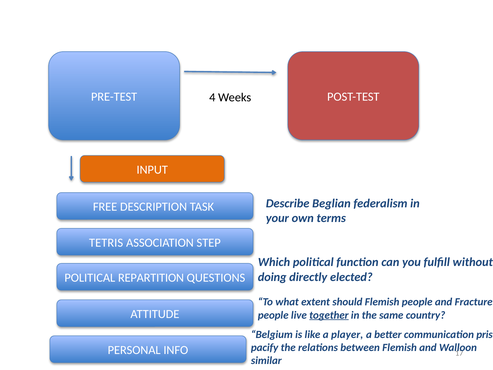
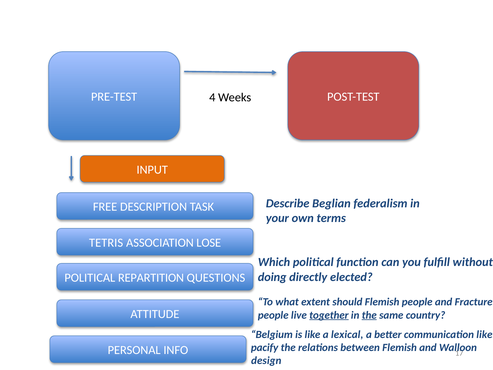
STEP: STEP -> LOSE
the at (369, 315) underline: none -> present
player: player -> lexical
communication pris: pris -> like
similar: similar -> design
